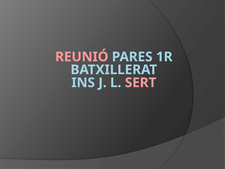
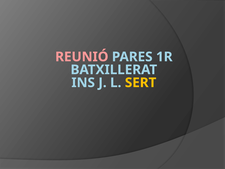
SERT colour: pink -> yellow
